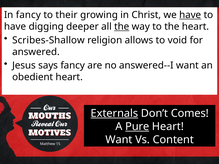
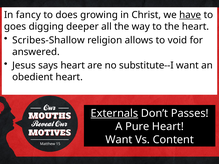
their: their -> does
have at (15, 27): have -> goes
the at (122, 27) underline: present -> none
says fancy: fancy -> heart
answered--I: answered--I -> substitute--I
Comes: Comes -> Passes
Pure underline: present -> none
